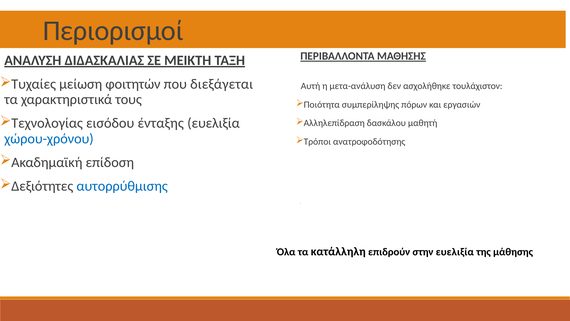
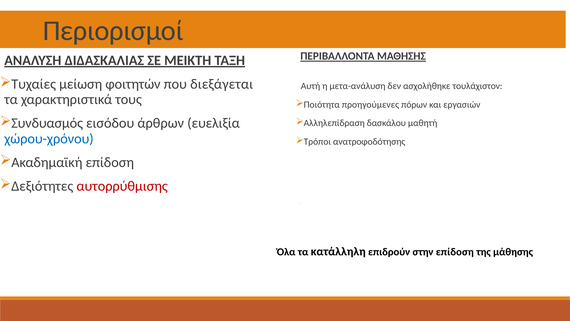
συμπερίληψης: συμπερίληψης -> προηγούμενες
Τεχνολογίας: Τεχνολογίας -> Συνδυασμός
ένταξης: ένταξης -> άρθρων
αυτορρύθμισης colour: blue -> red
στην ευελιξία: ευελιξία -> επίδοση
